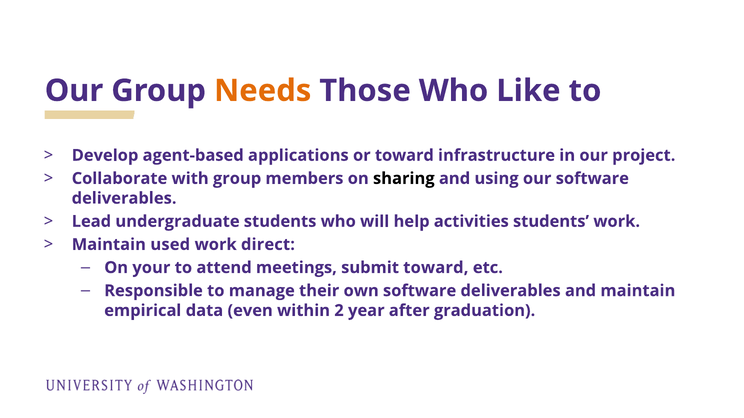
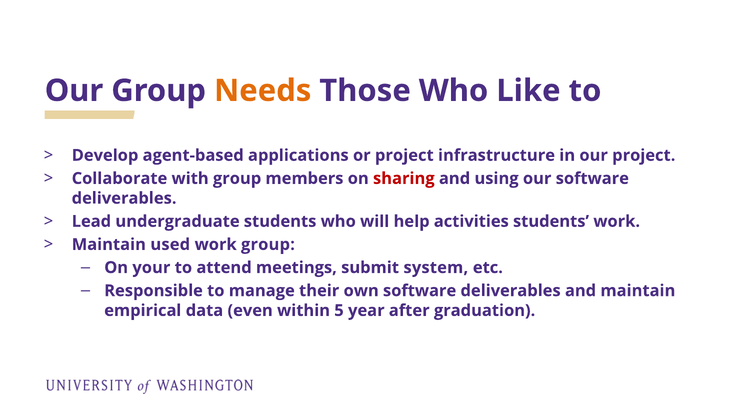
or toward: toward -> project
sharing colour: black -> red
work direct: direct -> group
submit toward: toward -> system
2: 2 -> 5
